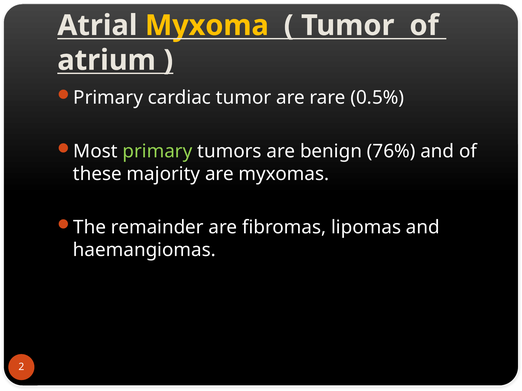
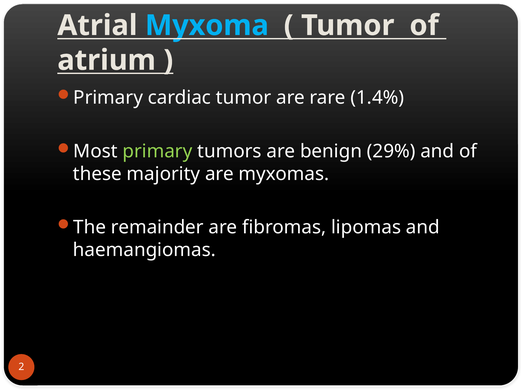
Myxoma colour: yellow -> light blue
0.5%: 0.5% -> 1.4%
76%: 76% -> 29%
